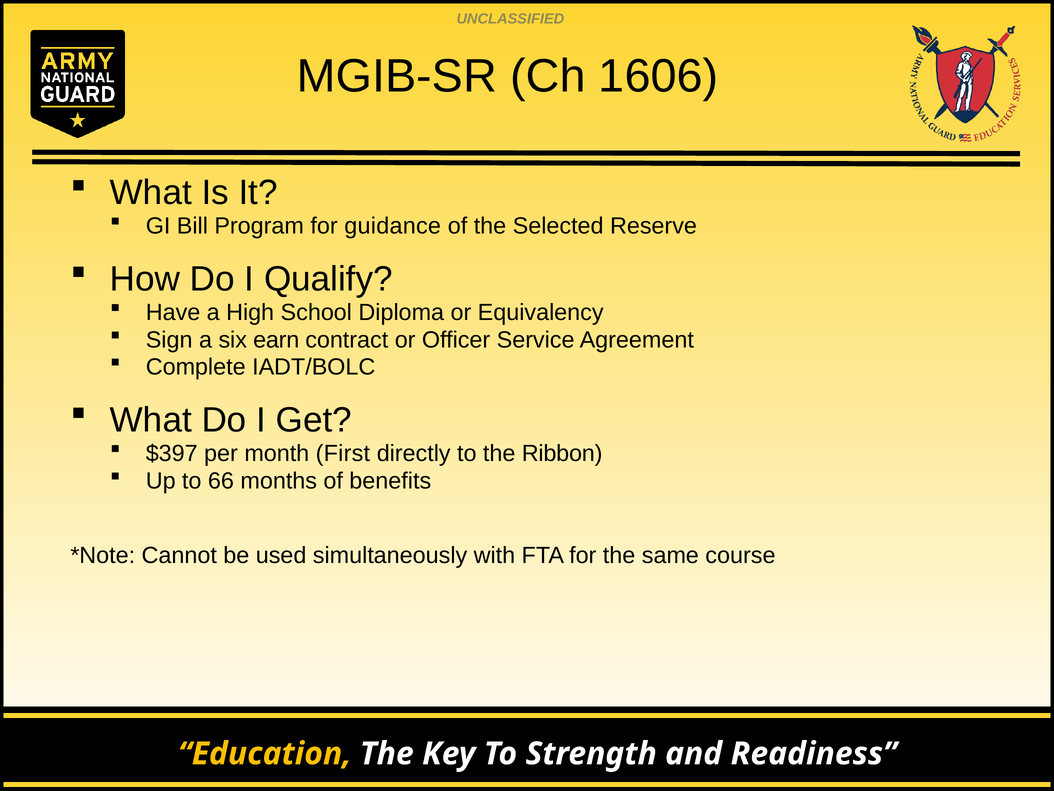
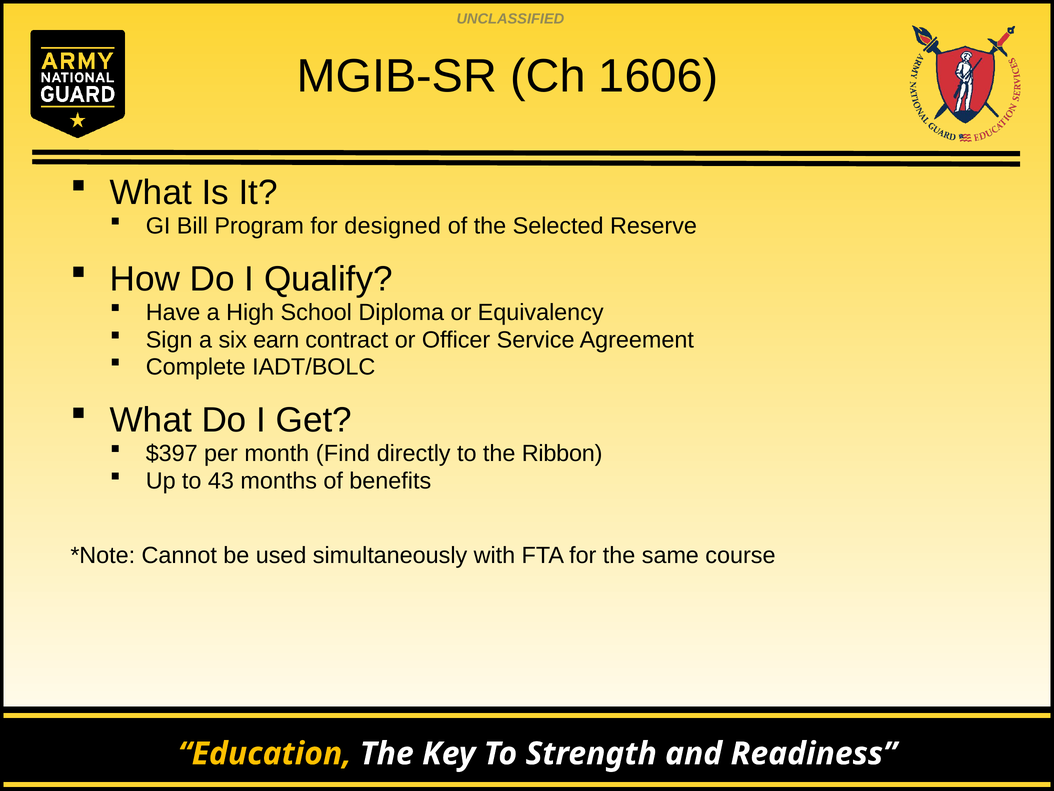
guidance: guidance -> designed
First: First -> Find
66: 66 -> 43
